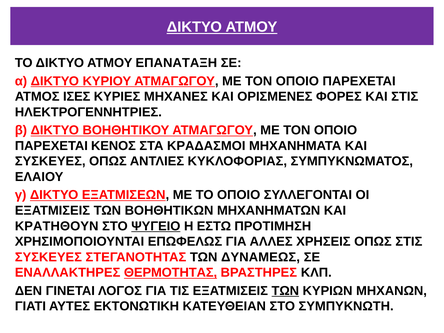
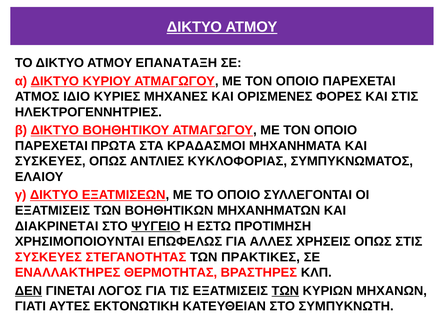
ΙΣΕΣ: ΙΣΕΣ -> ΙΔΙΟ
ΚΕΝΟΣ: ΚΕΝΟΣ -> ΠΡΩΤΑ
ΚΡΑΤΗΘΟΥΝ: ΚΡΑΤΗΘΟΥΝ -> ΔΙΑΚΡΙΝΕΤΑΙ
ΔΥΝΑΜΕΩΣ: ΔΥΝΑΜΕΩΣ -> ΠΡΑΚΤΙΚΕΣ
ΘΕΡΜΟΤΗΤΑΣ underline: present -> none
ΔΕΝ underline: none -> present
